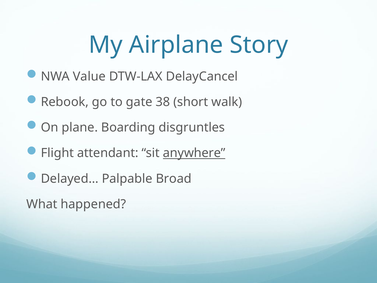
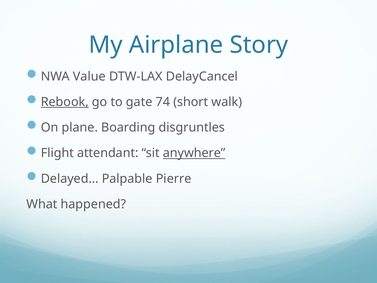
Rebook underline: none -> present
38: 38 -> 74
Broad: Broad -> Pierre
